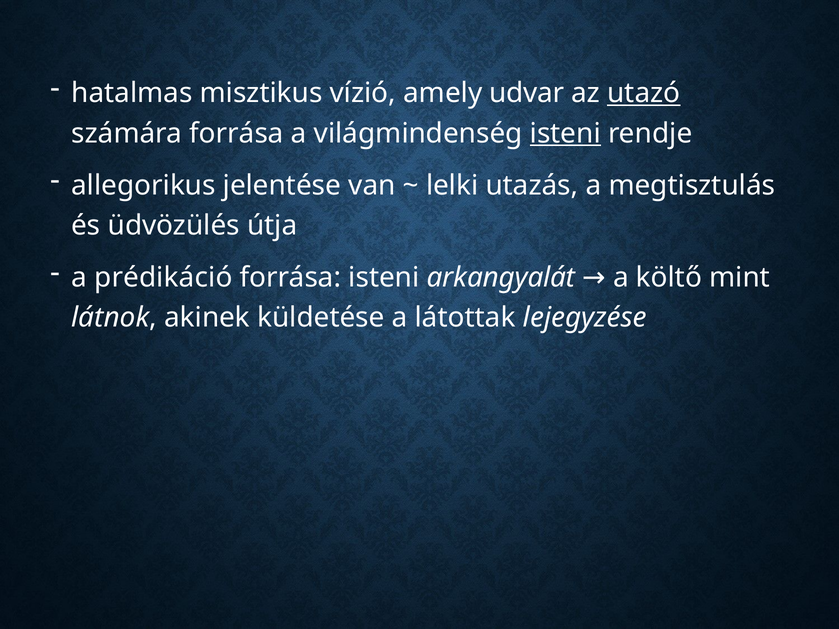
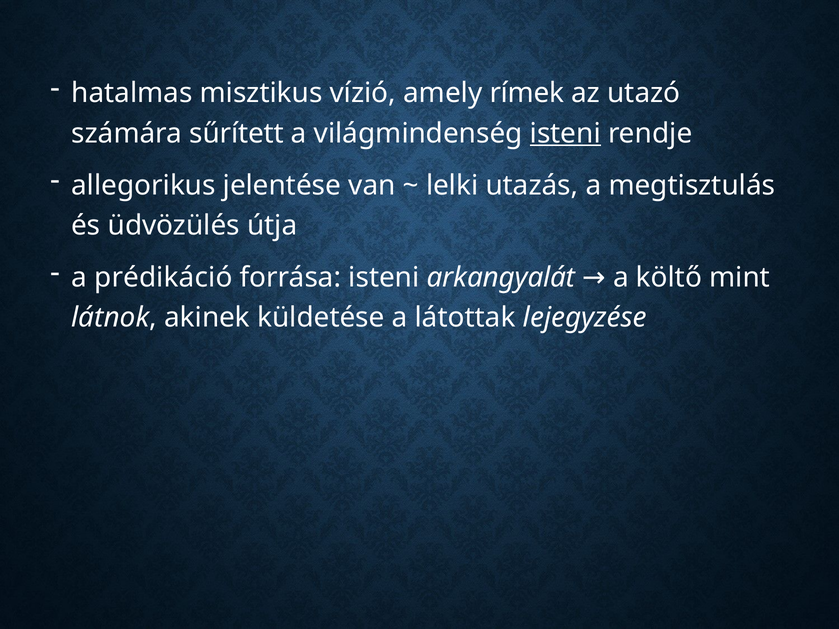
udvar: udvar -> rímek
utazó underline: present -> none
számára forrása: forrása -> sűrített
